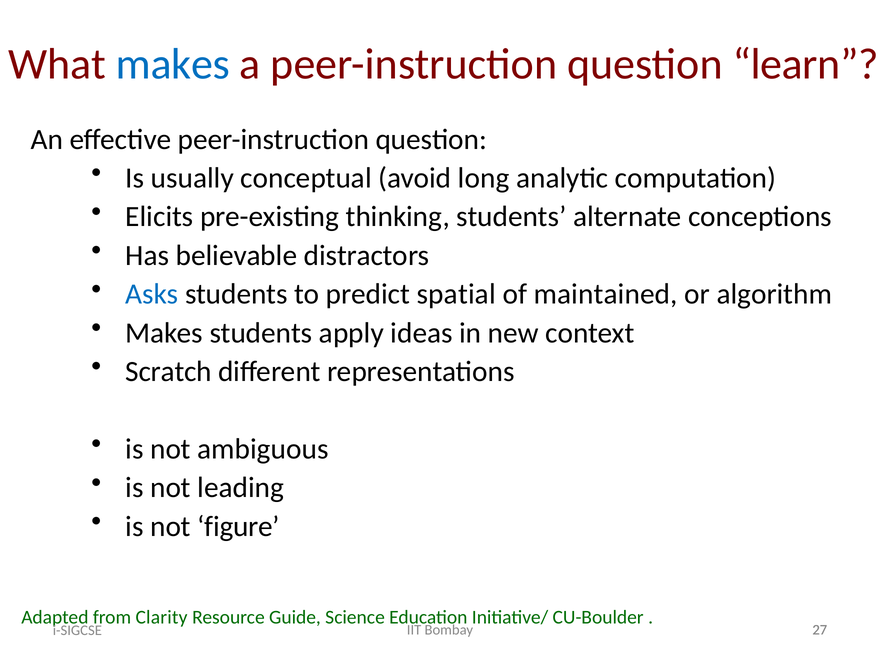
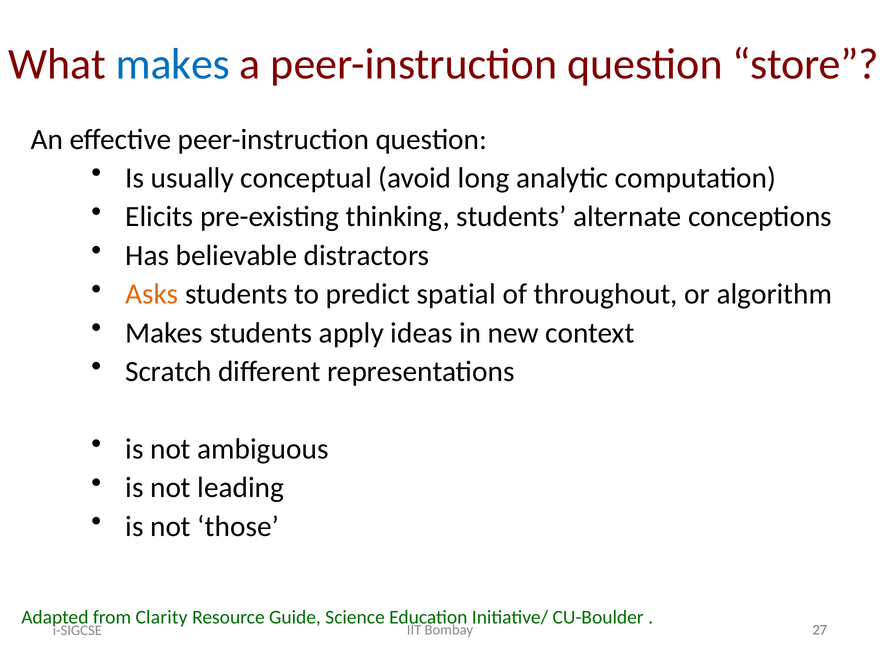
learn: learn -> store
Asks colour: blue -> orange
maintained: maintained -> throughout
figure: figure -> those
